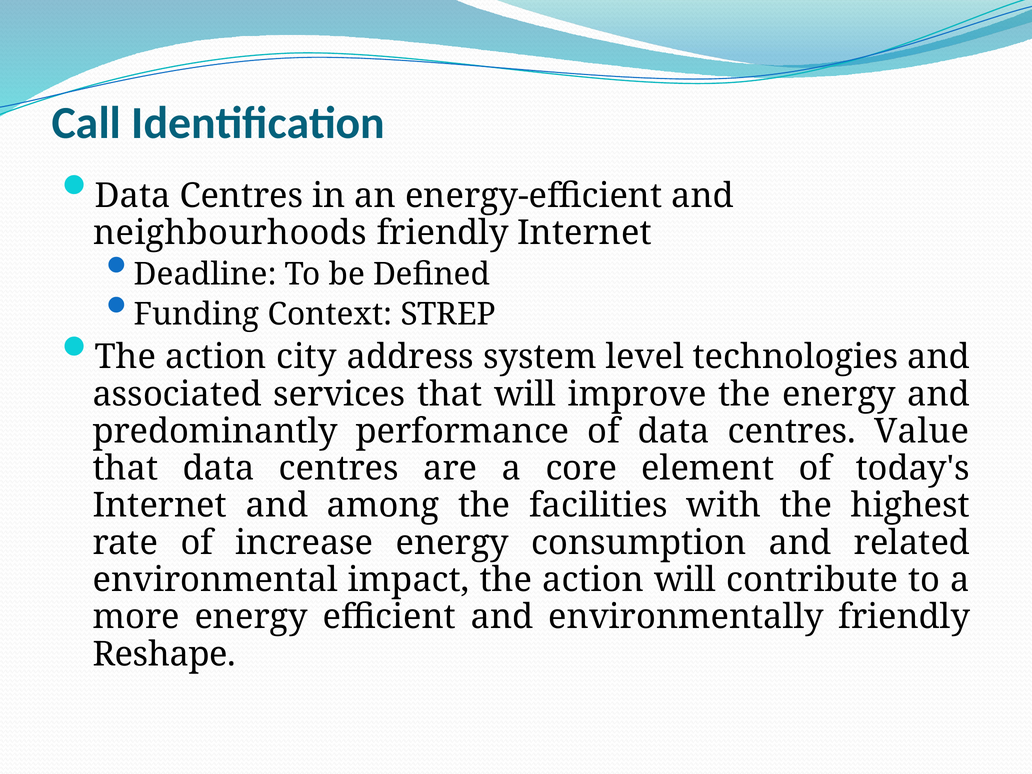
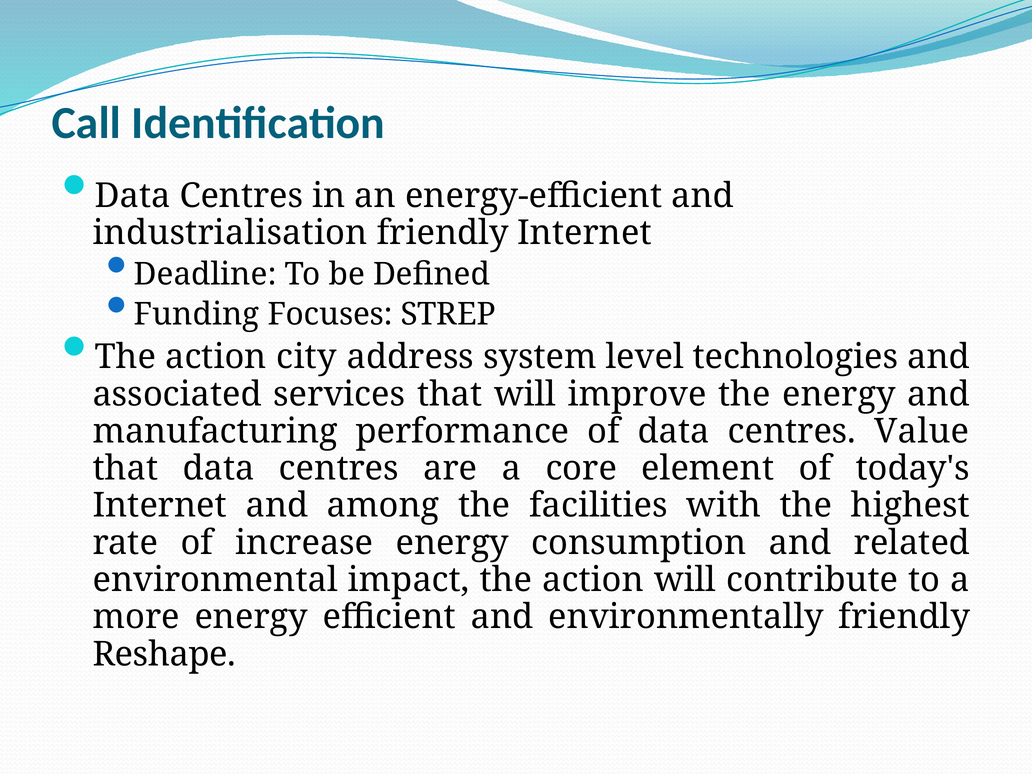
neighbourhoods: neighbourhoods -> industrialisation
Context: Context -> Focuses
predominantly: predominantly -> manufacturing
